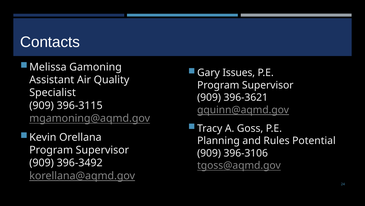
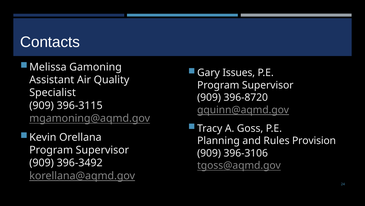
396-3621: 396-3621 -> 396-8720
Potential: Potential -> Provision
